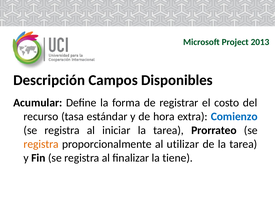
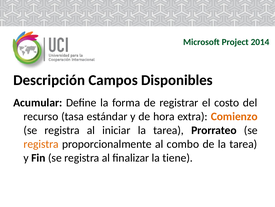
2013: 2013 -> 2014
Comienzo colour: blue -> orange
utilizar: utilizar -> combo
